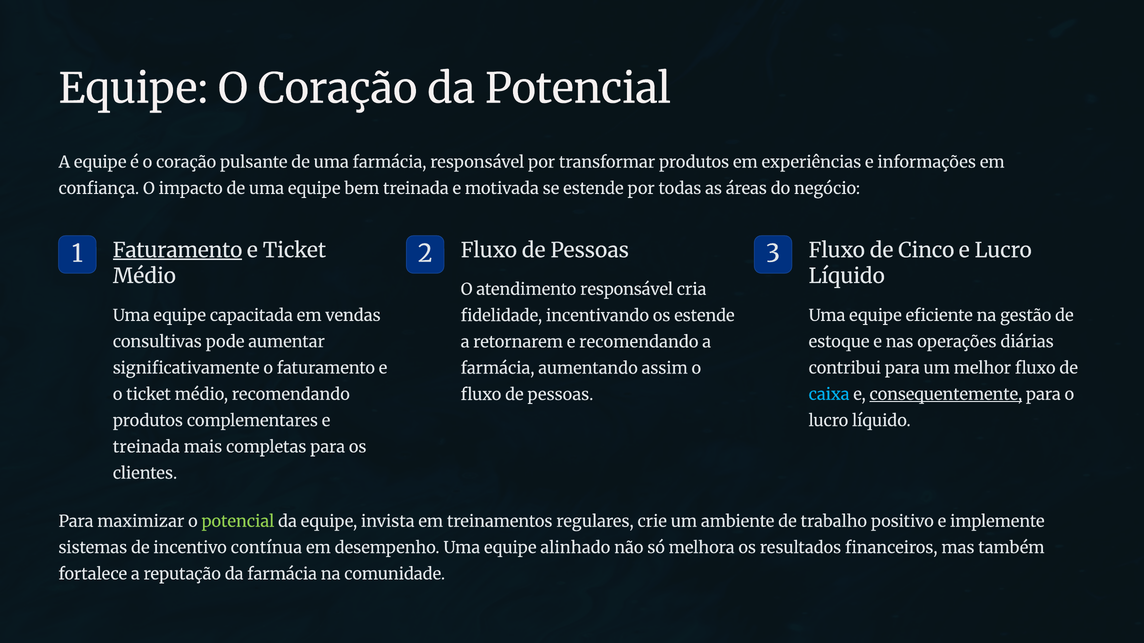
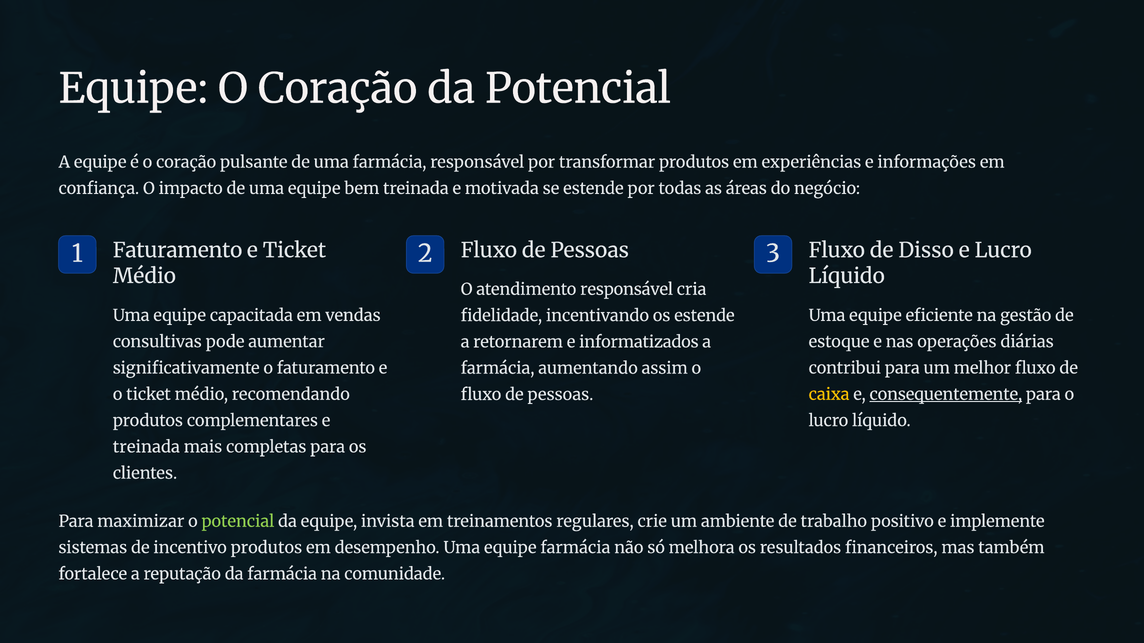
Faturamento at (178, 251) underline: present -> none
Cinco: Cinco -> Disso
e recomendando: recomendando -> informatizados
caixa colour: light blue -> yellow
incentivo contínua: contínua -> produtos
equipe alinhado: alinhado -> farmácia
